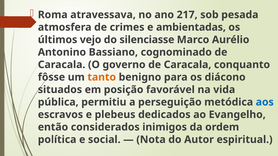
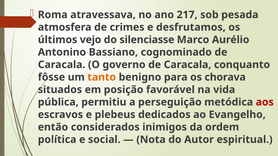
ambientadas: ambientadas -> desfrutamos
diácono: diácono -> chorava
aos colour: blue -> red
